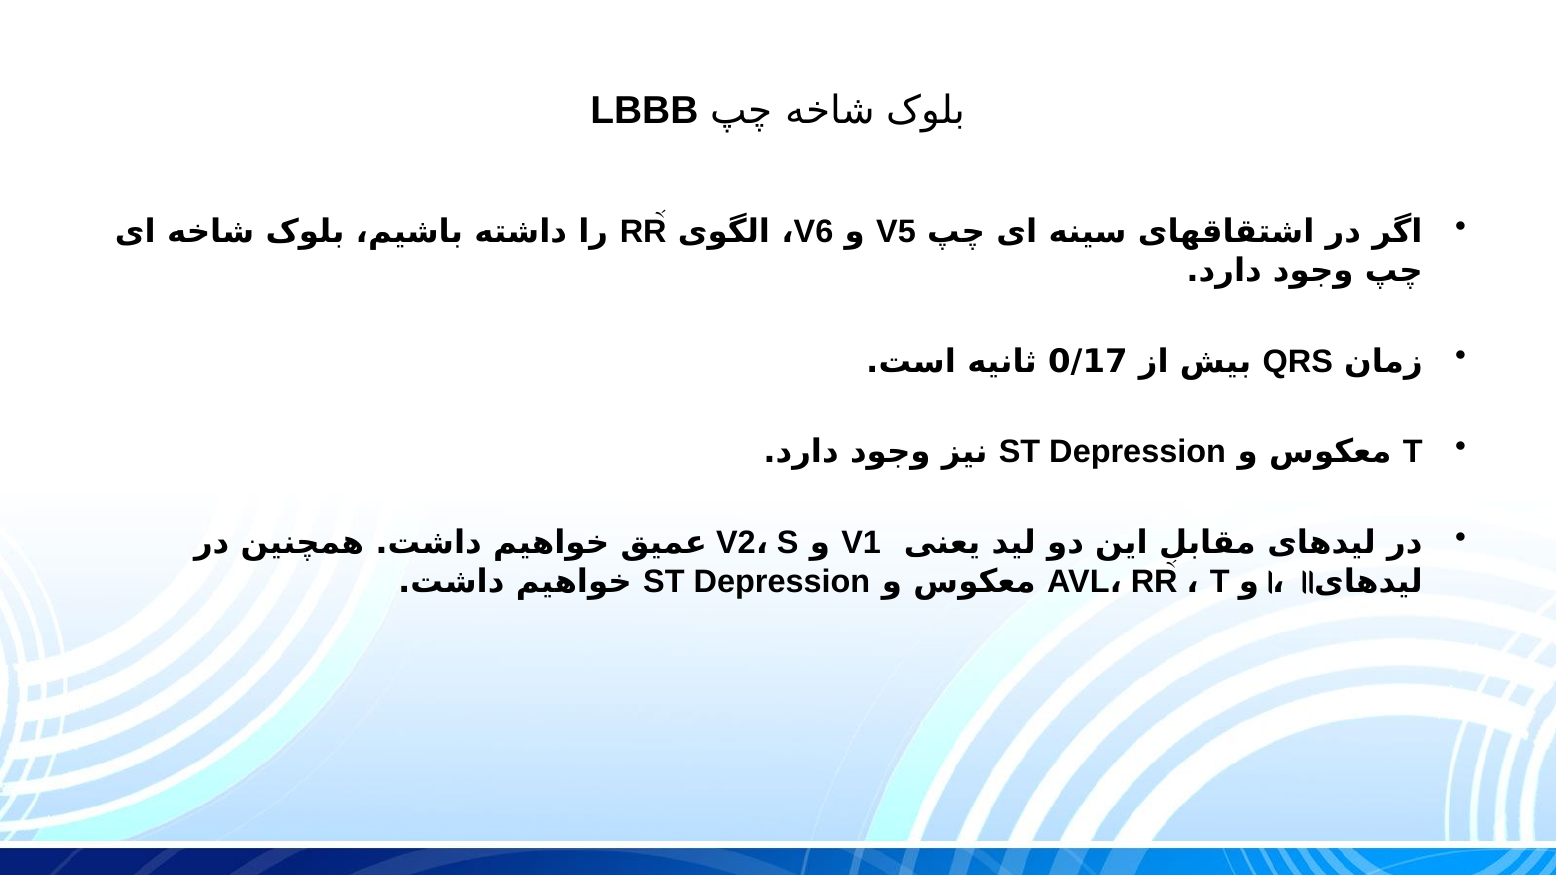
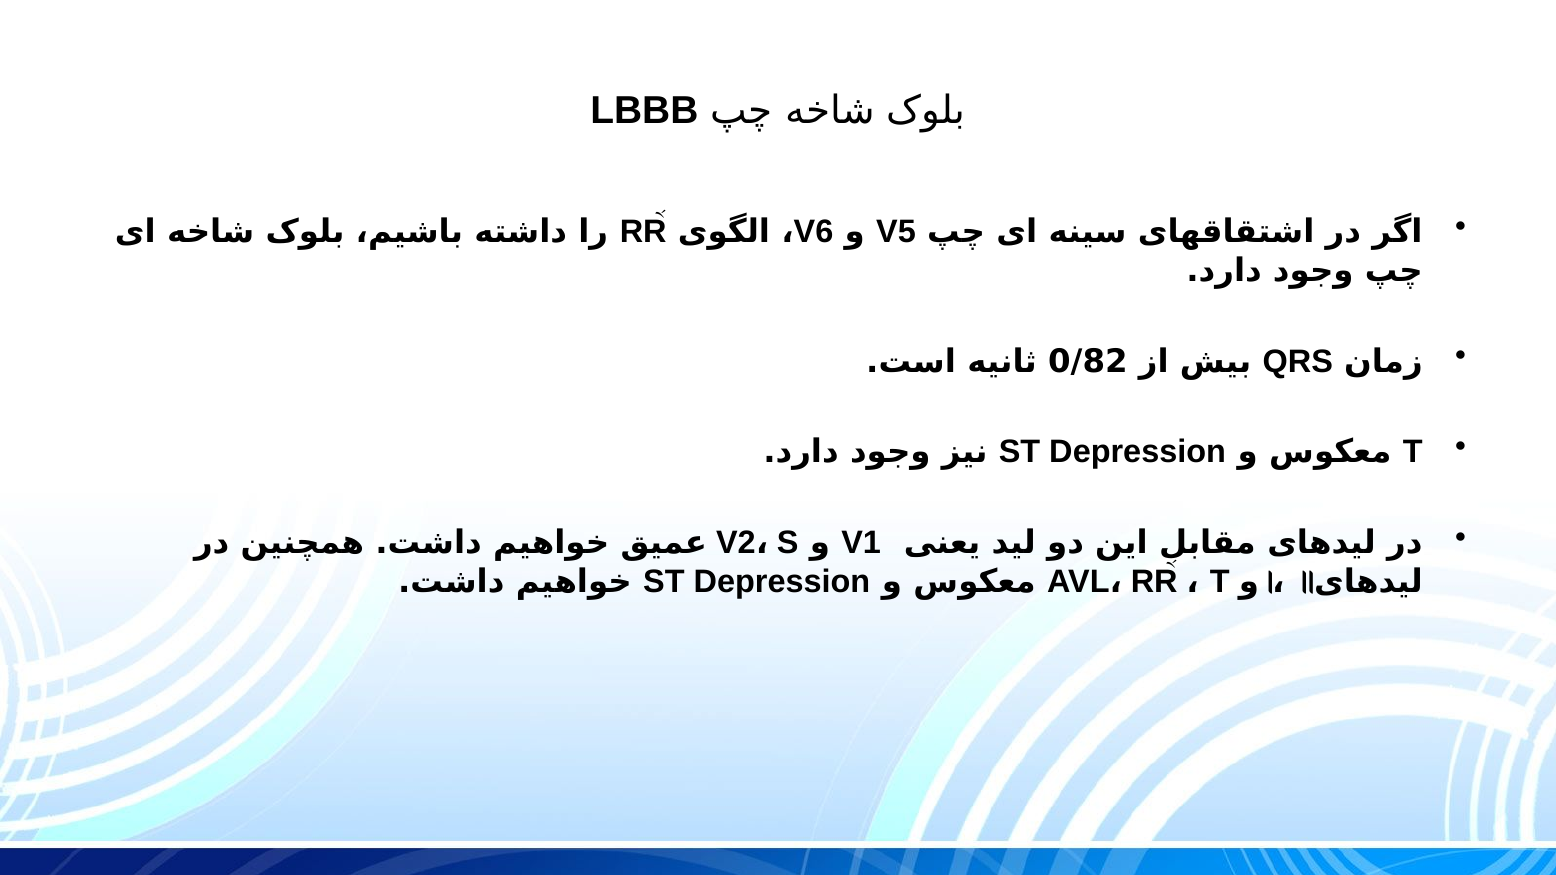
0/17: 0/17 -> 0/82
